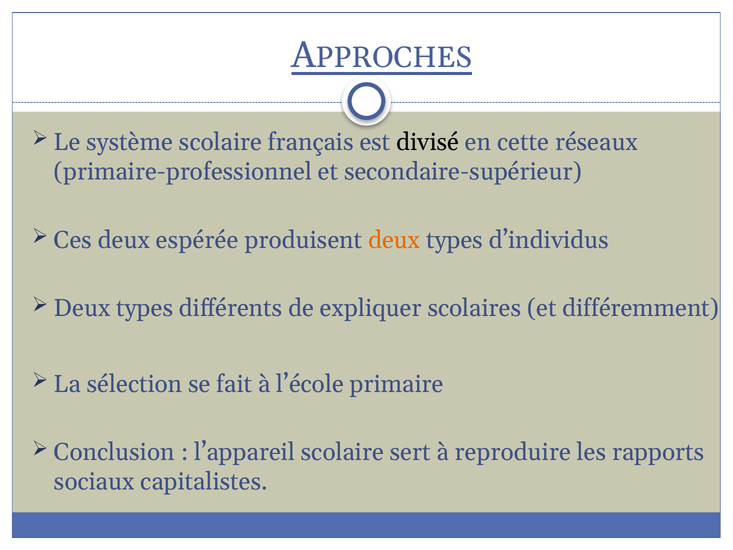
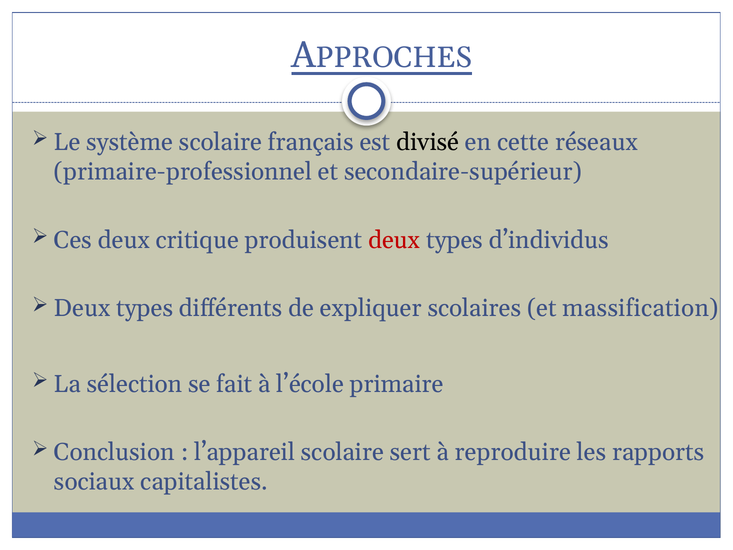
espérée: espérée -> critique
deux at (394, 240) colour: orange -> red
différemment: différemment -> massification
